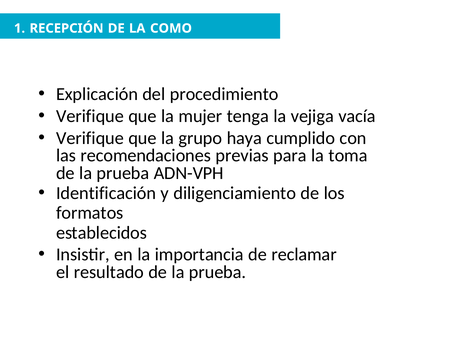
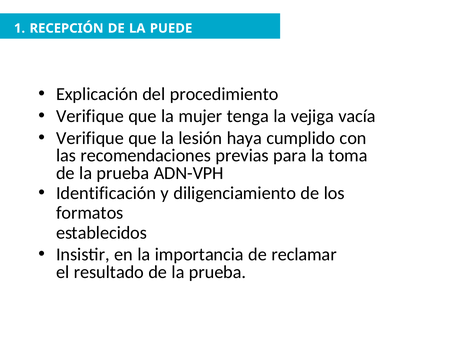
COMO: COMO -> PUEDE
grupo: grupo -> lesión
